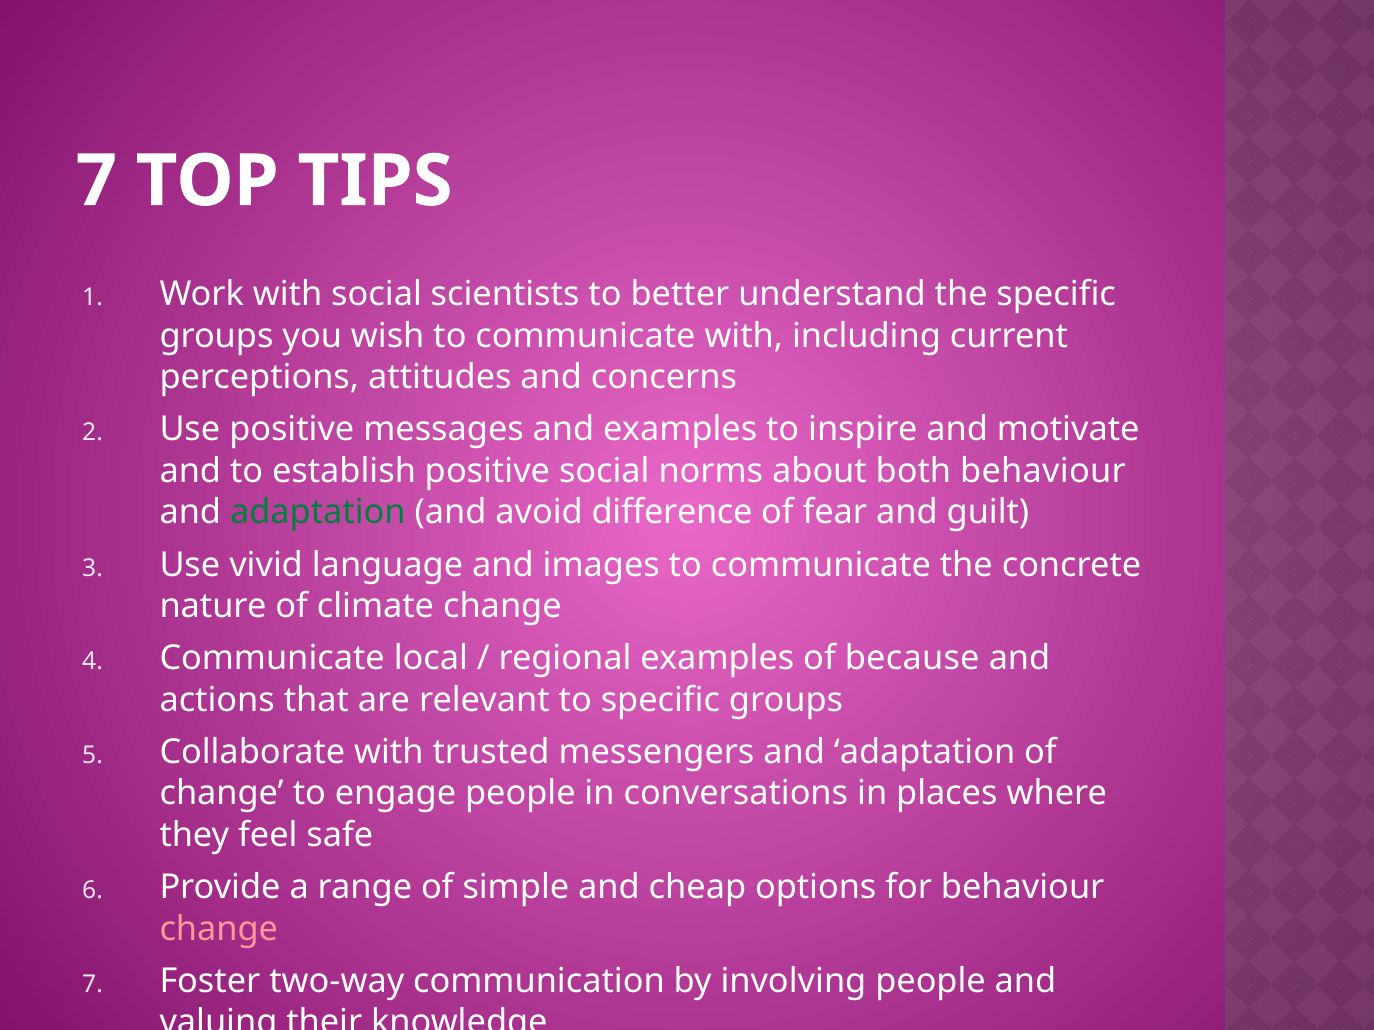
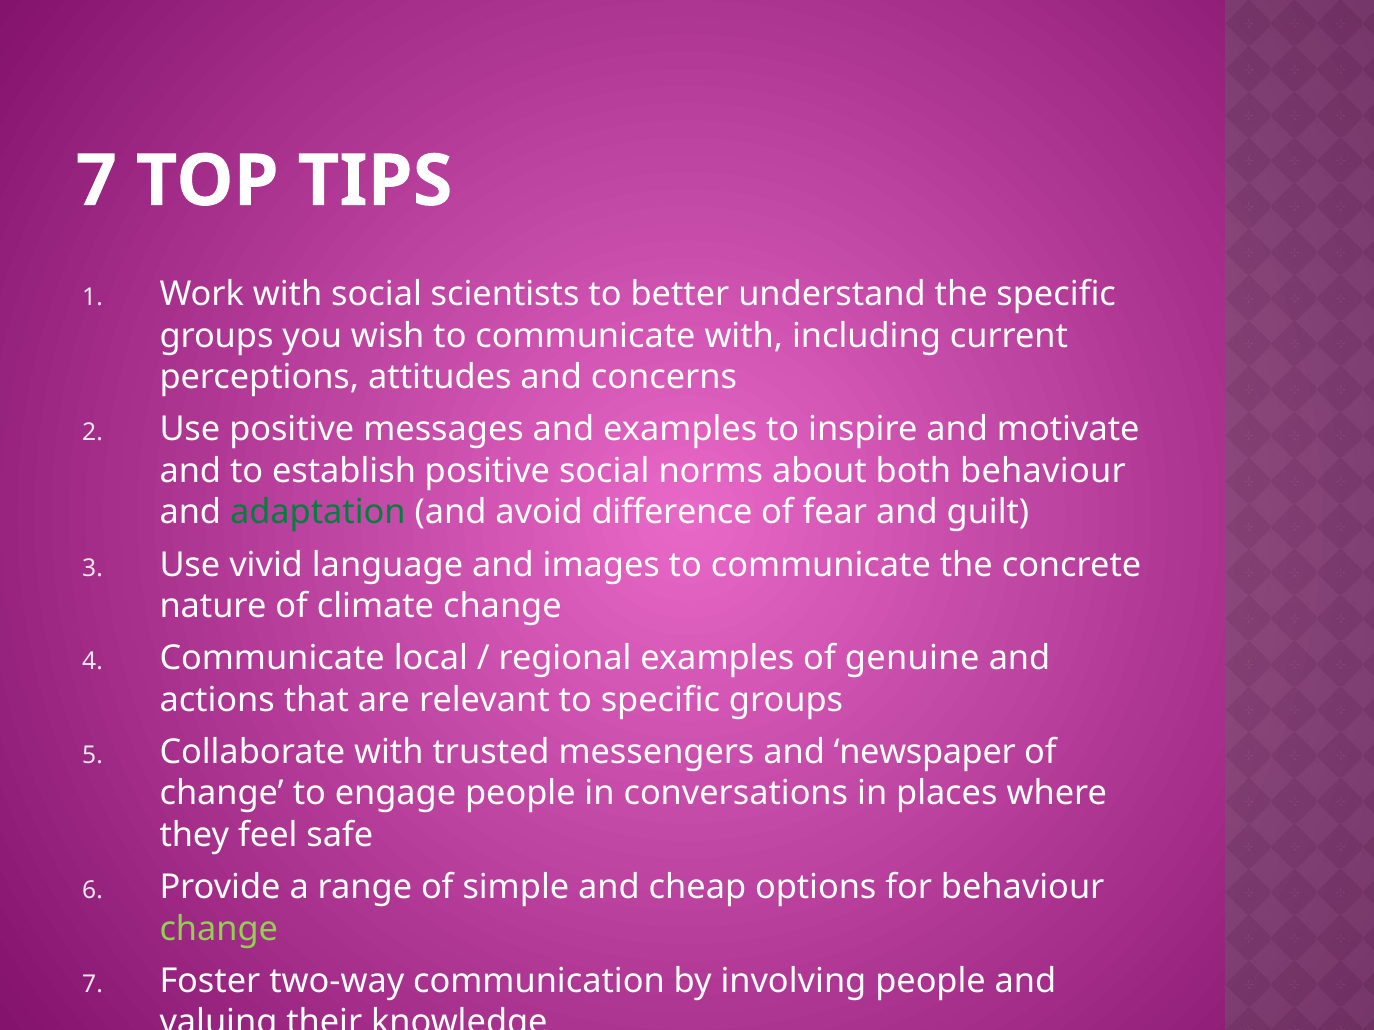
because: because -> genuine
messengers and adaptation: adaptation -> newspaper
change at (219, 929) colour: pink -> light green
